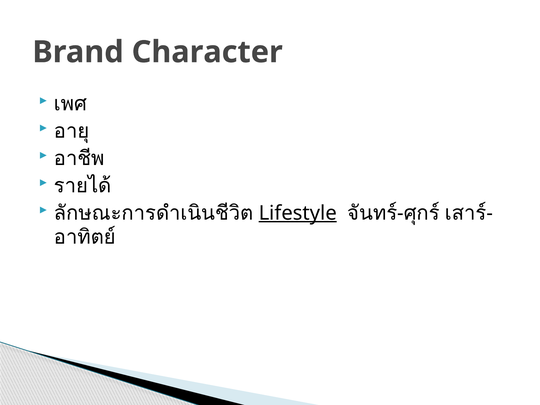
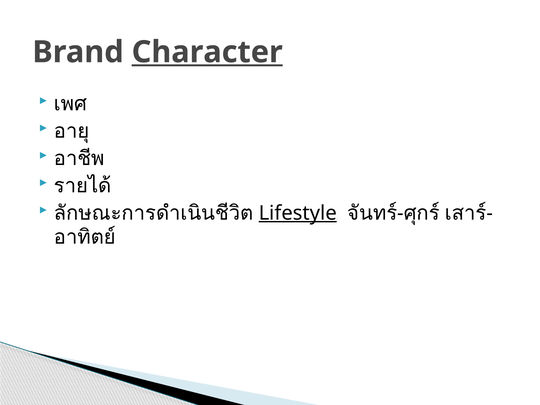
Character underline: none -> present
